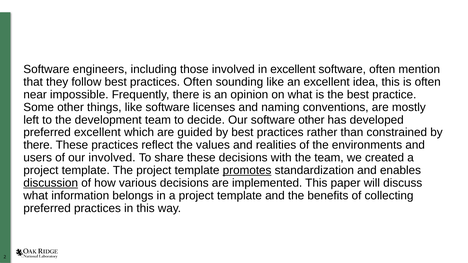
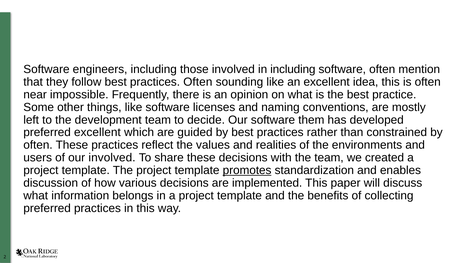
in excellent: excellent -> including
software other: other -> them
there at (38, 145): there -> often
discussion underline: present -> none
